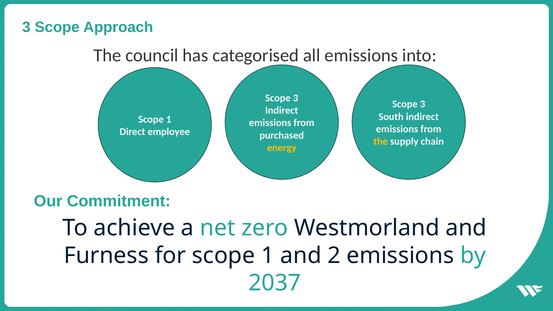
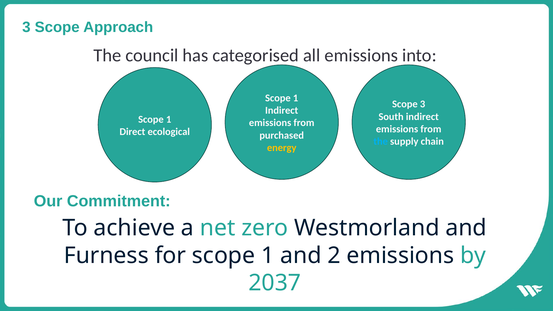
3 at (296, 98): 3 -> 1
employee: employee -> ecological
the at (381, 142) colour: yellow -> light blue
